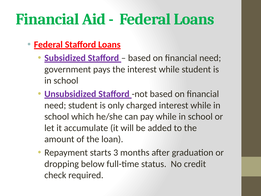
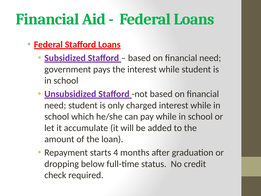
3: 3 -> 4
